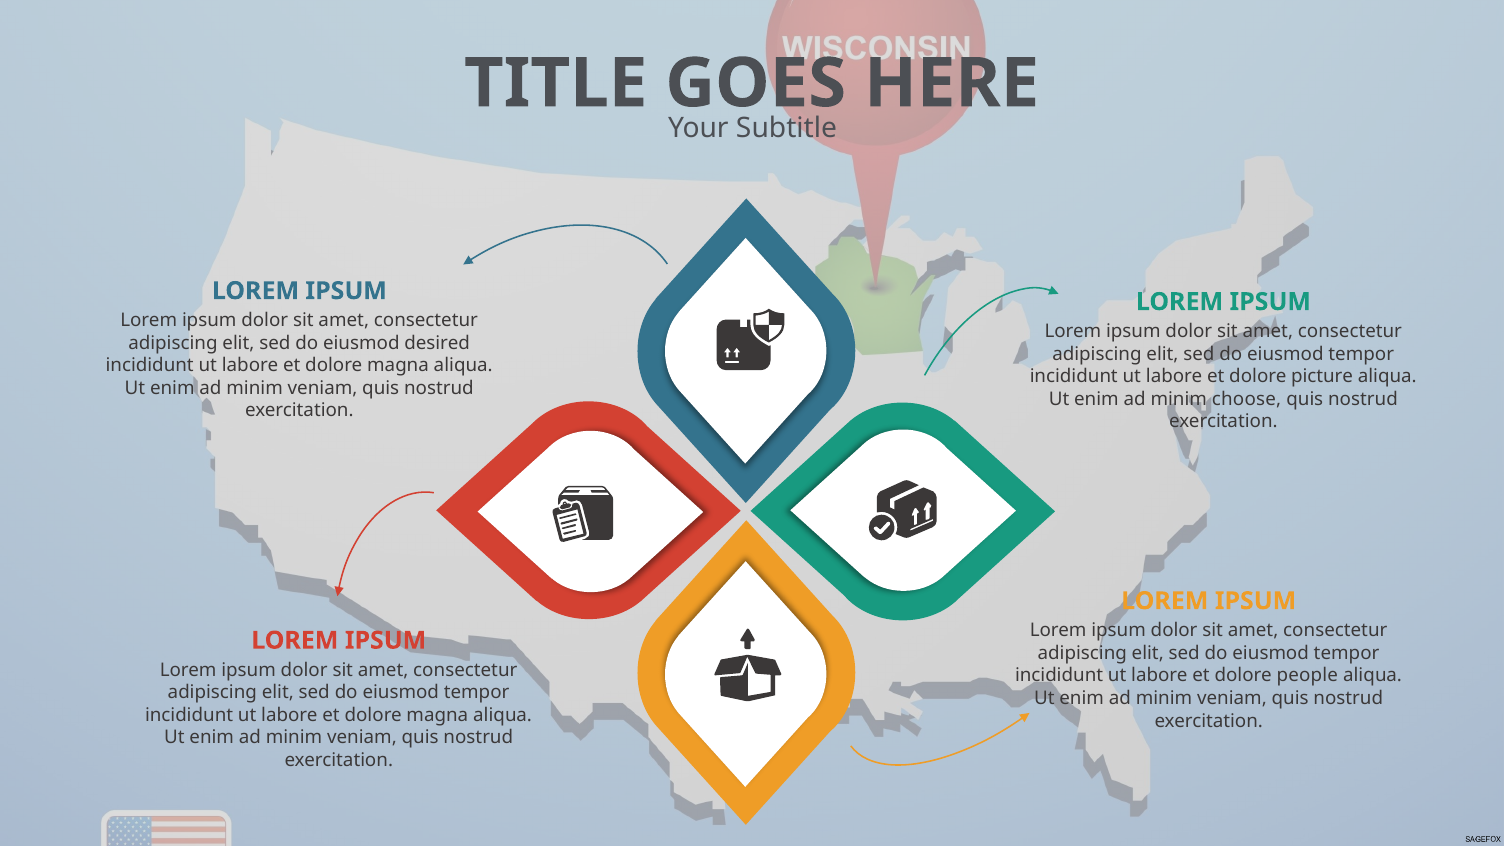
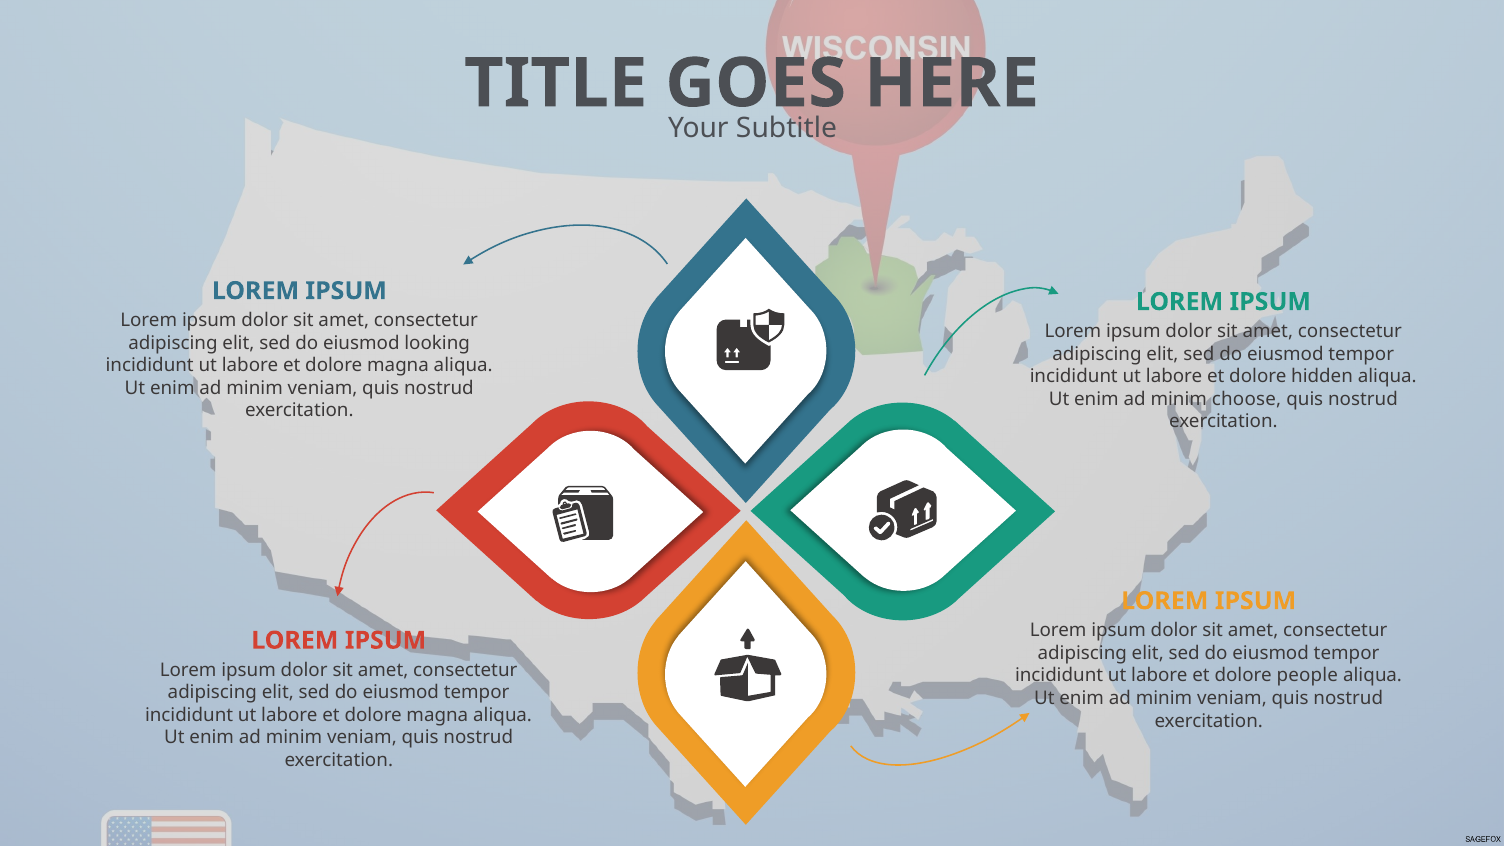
desired: desired -> looking
picture: picture -> hidden
